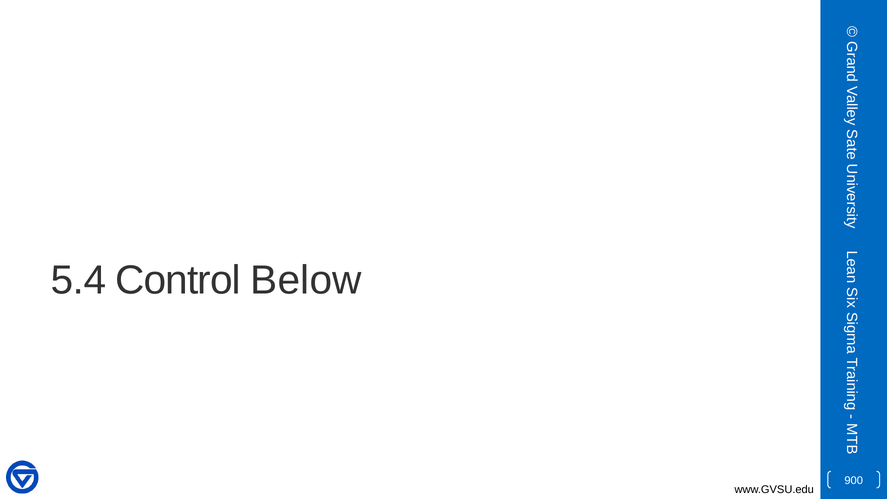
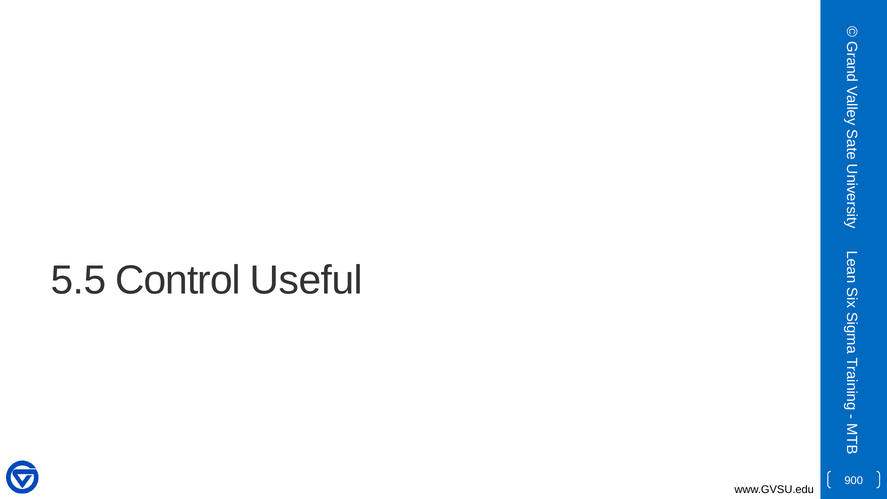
5.4: 5.4 -> 5.5
Below: Below -> Useful
